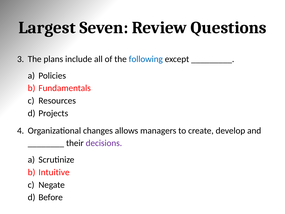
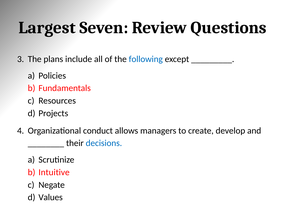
changes: changes -> conduct
decisions colour: purple -> blue
Before: Before -> Values
